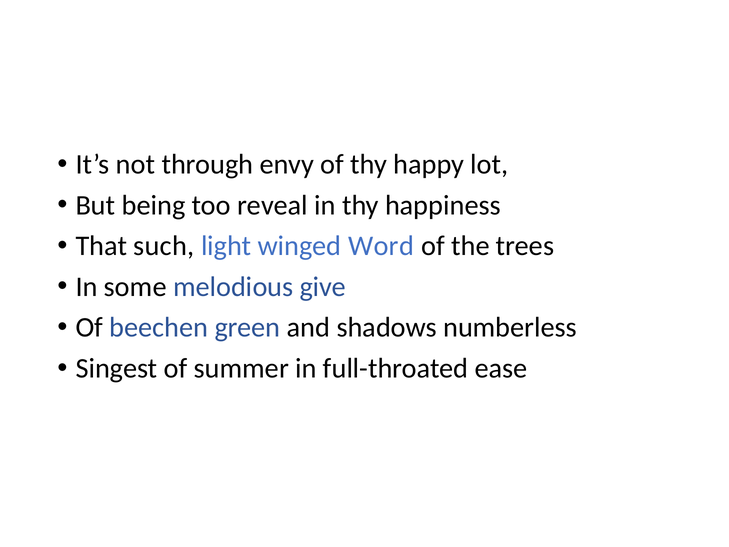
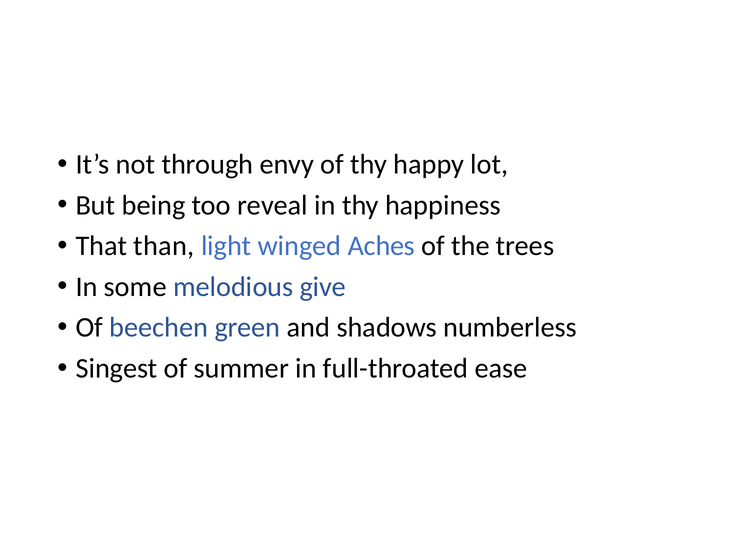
such: such -> than
Word: Word -> Aches
